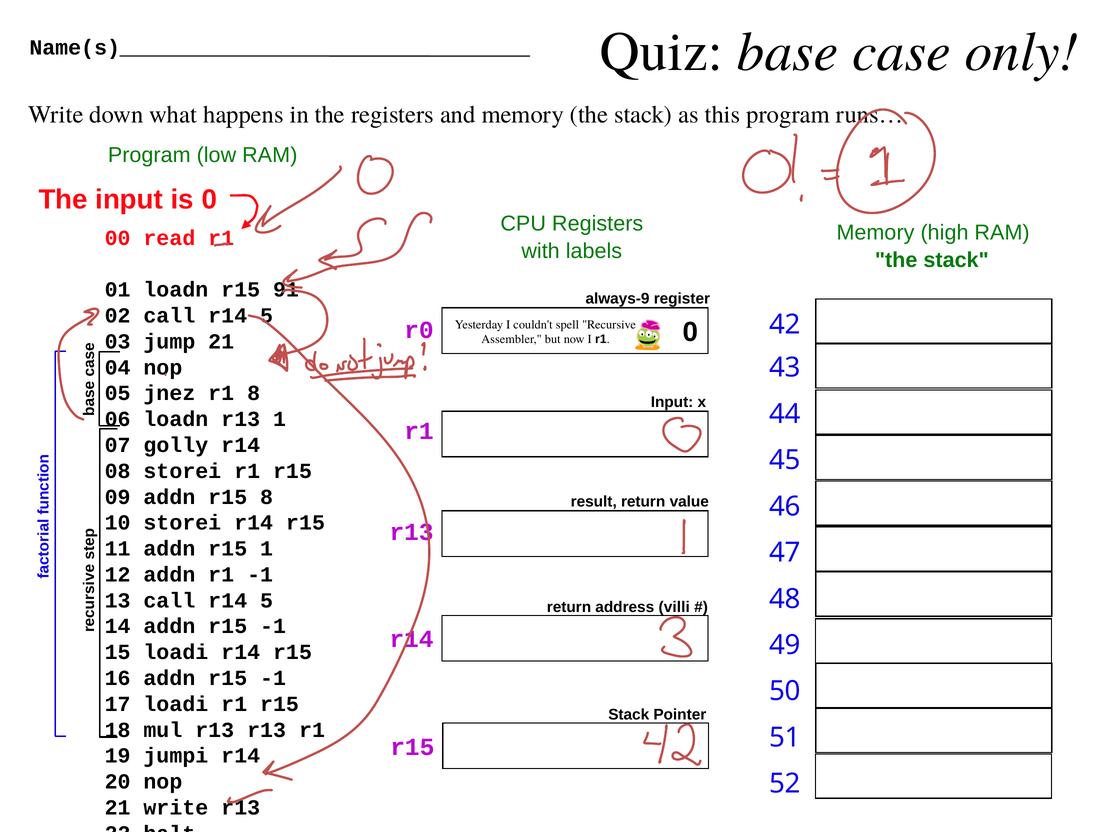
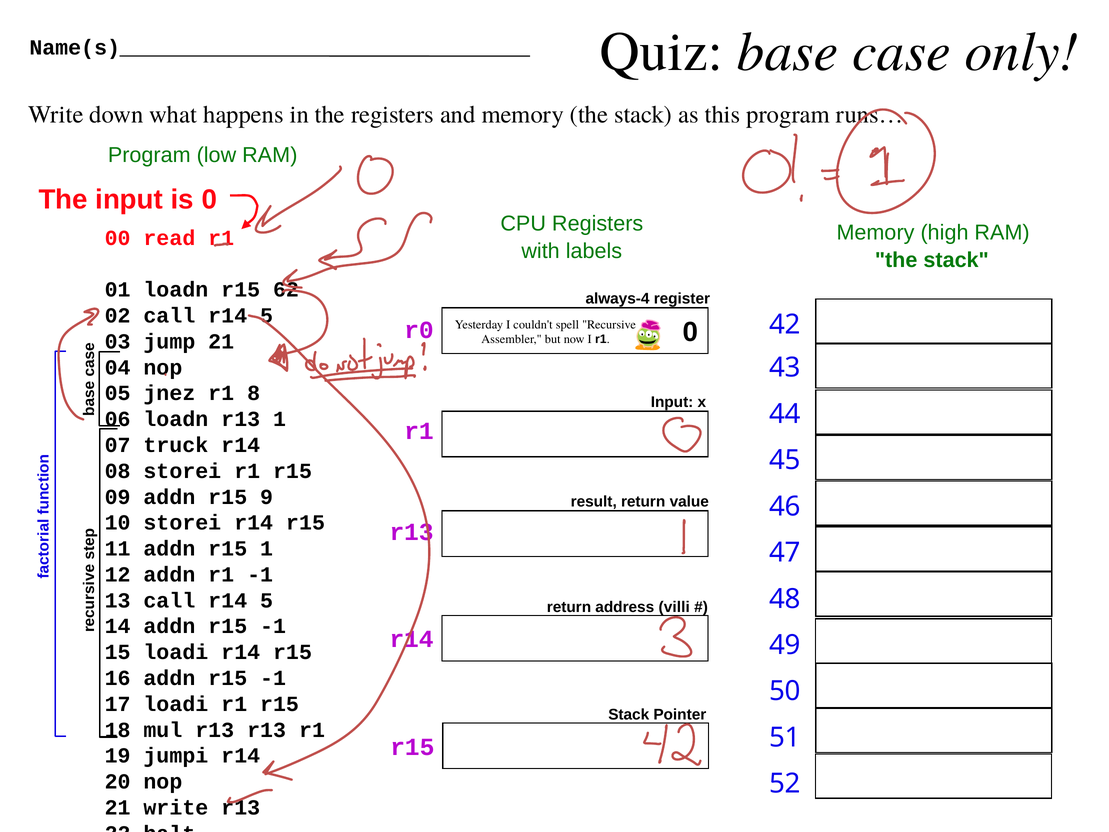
91: 91 -> 62
always-9: always-9 -> always-4
golly: golly -> truck
r15 8: 8 -> 9
